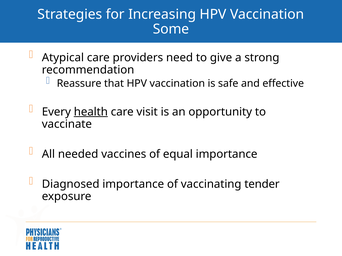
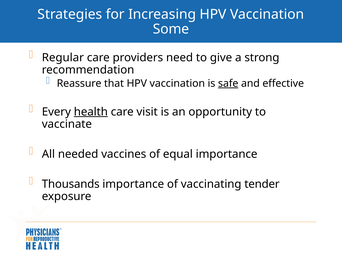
Atypical: Atypical -> Regular
safe underline: none -> present
Diagnosed: Diagnosed -> Thousands
